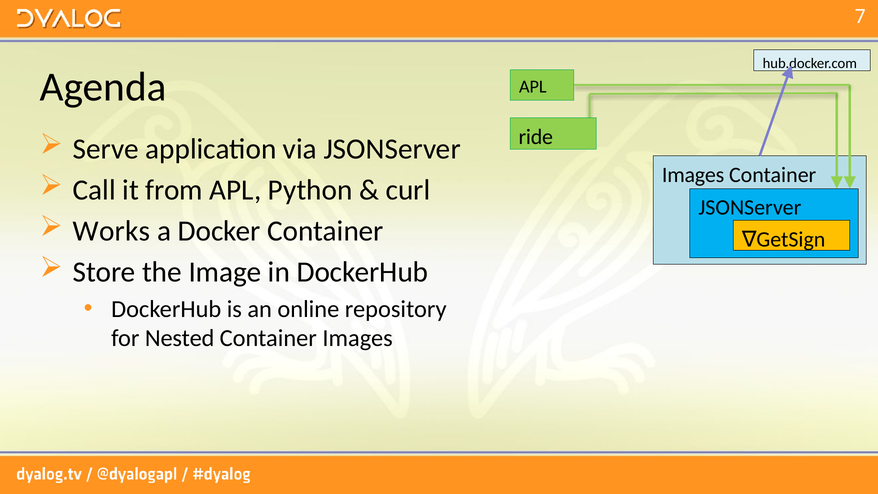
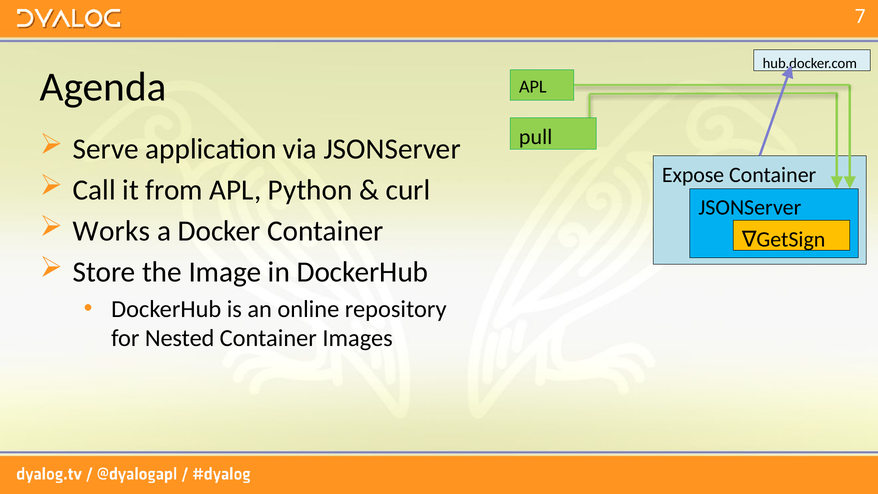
ride: ride -> pull
Images at (693, 175): Images -> Expose
